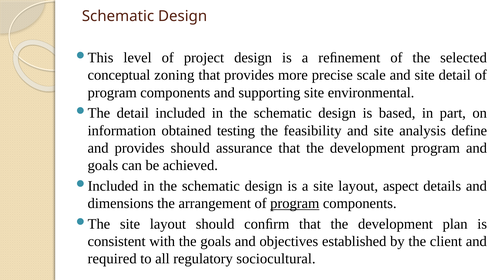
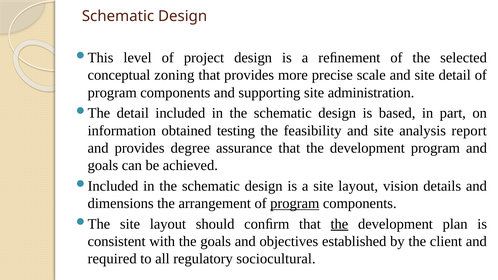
environmental: environmental -> administration
define: define -> report
provides should: should -> degree
aspect: aspect -> vision
the at (339, 224) underline: none -> present
